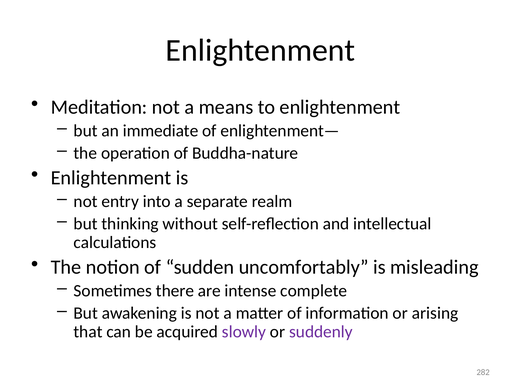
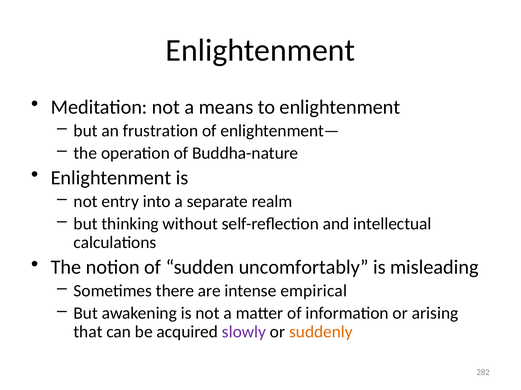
immediate: immediate -> frustration
complete: complete -> empirical
suddenly colour: purple -> orange
